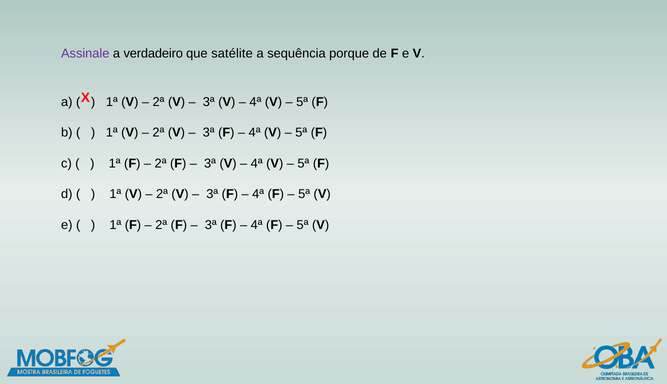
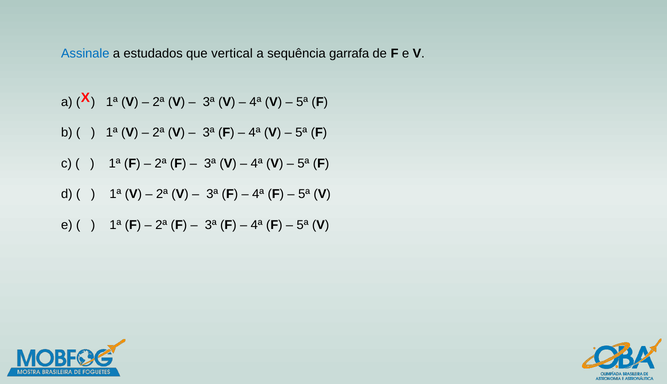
Assinale colour: purple -> blue
verdadeiro: verdadeiro -> estudados
satélite: satélite -> vertical
porque: porque -> garrafa
